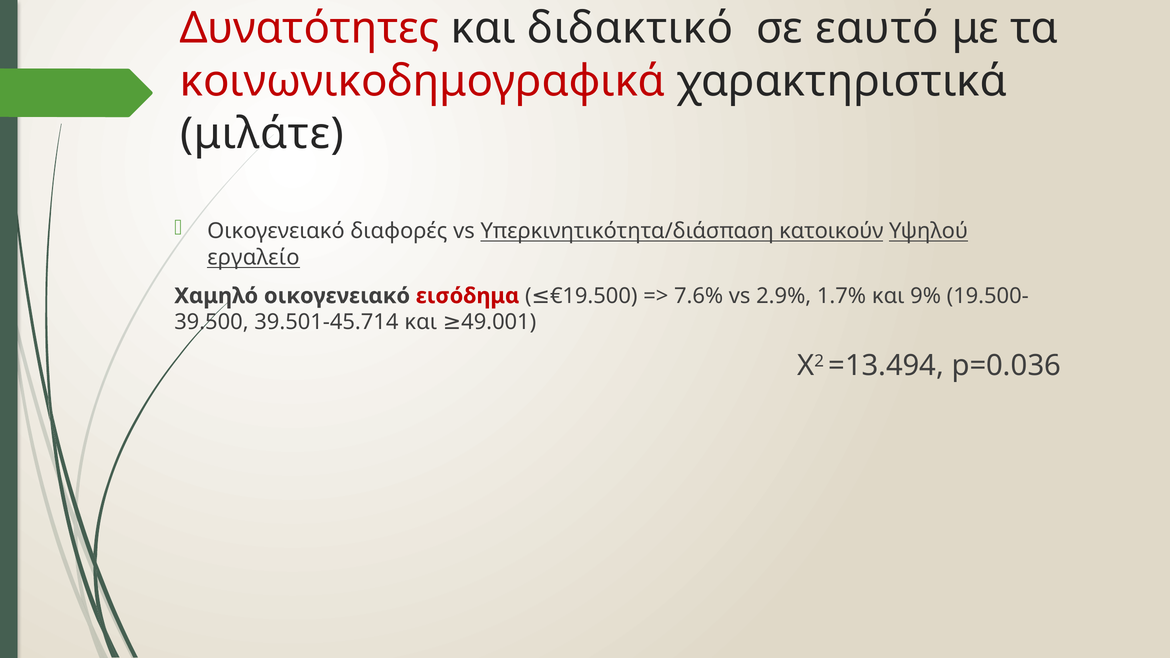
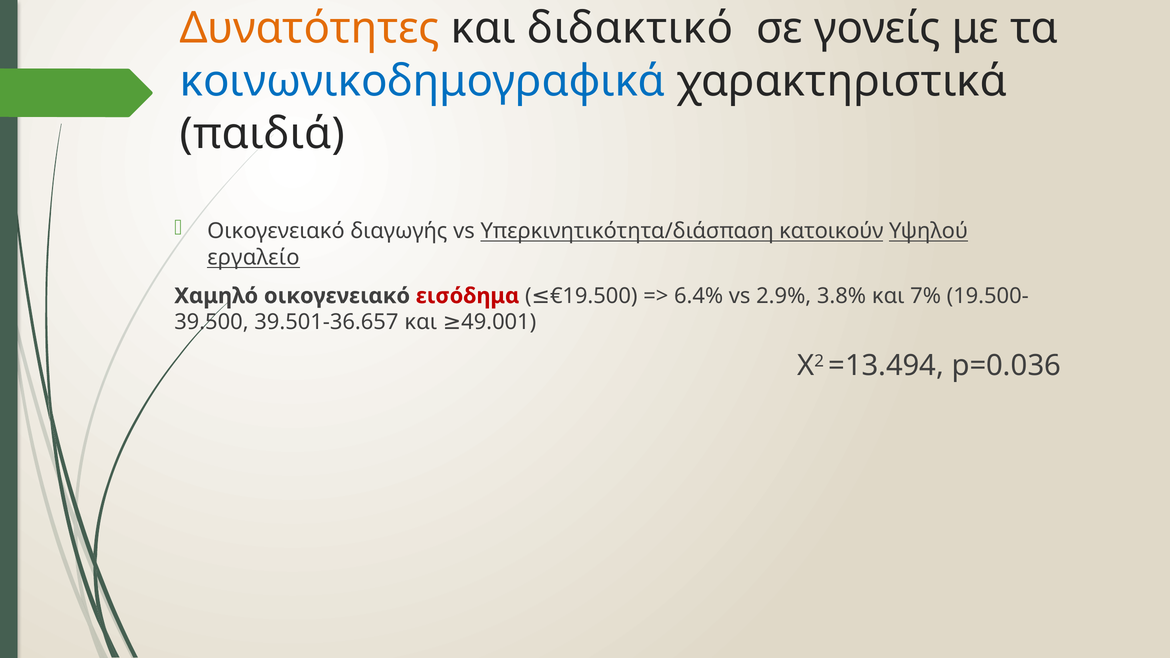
Δυνατότητες colour: red -> orange
εαυτό: εαυτό -> γονείς
κοινωνικοδημογραφικά colour: red -> blue
μιλάτε: μιλάτε -> παιδιά
διαφορές: διαφορές -> διαγωγής
7.6%: 7.6% -> 6.4%
1.7%: 1.7% -> 3.8%
9%: 9% -> 7%
39.501-45.714: 39.501-45.714 -> 39.501-36.657
